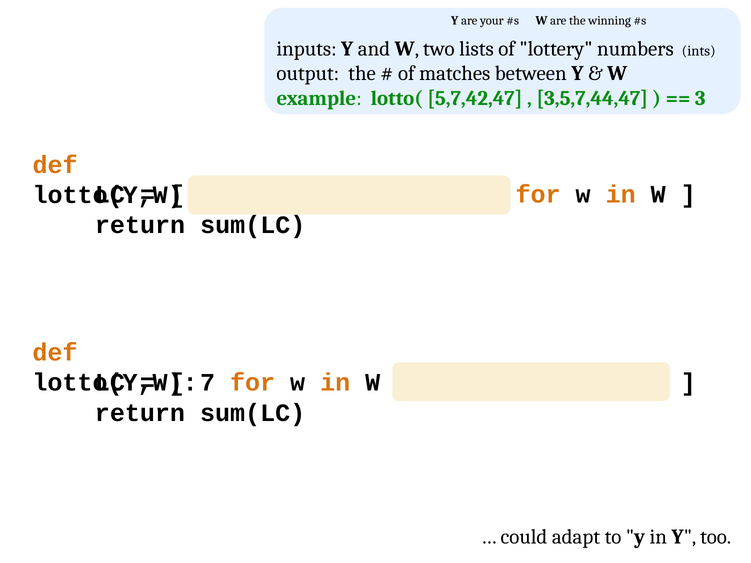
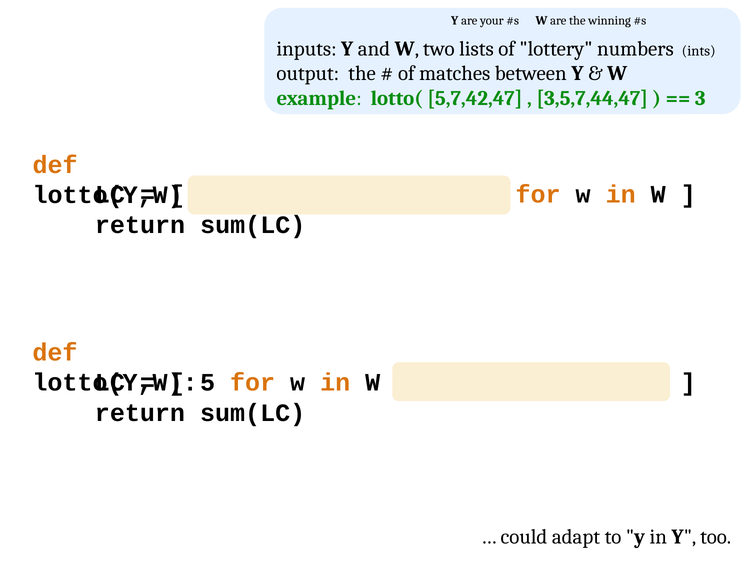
7: 7 -> 5
